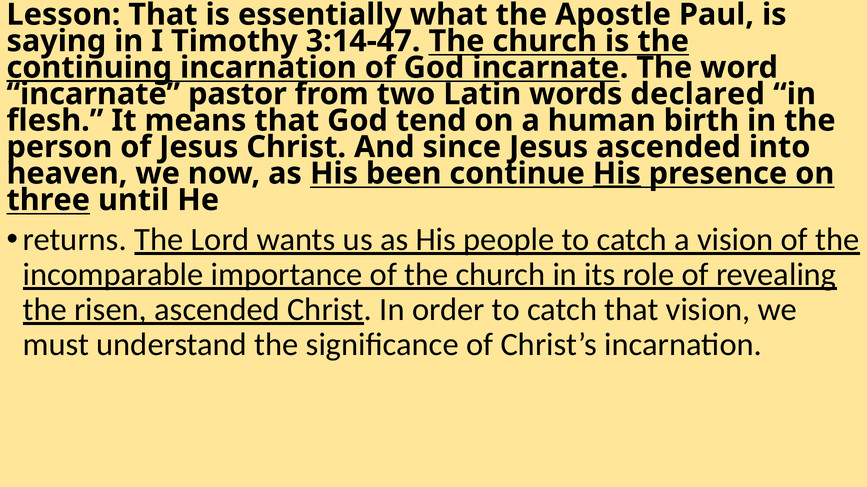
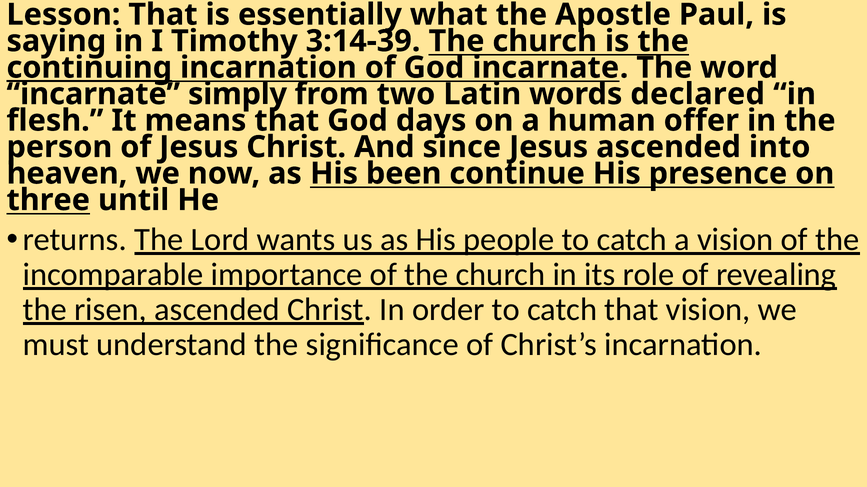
3:14-47: 3:14-47 -> 3:14-39
pastor: pastor -> simply
tend: tend -> days
birth: birth -> offer
His at (617, 174) underline: present -> none
